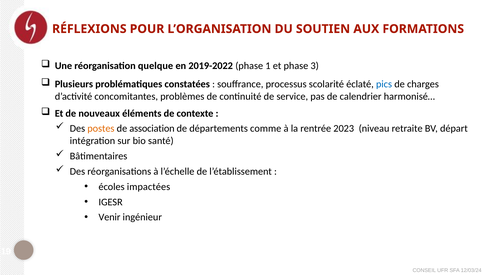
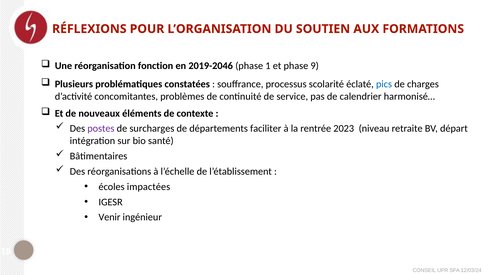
quelque: quelque -> fonction
2019-2022: 2019-2022 -> 2019-2046
3: 3 -> 9
postes colour: orange -> purple
association: association -> surcharges
comme: comme -> faciliter
